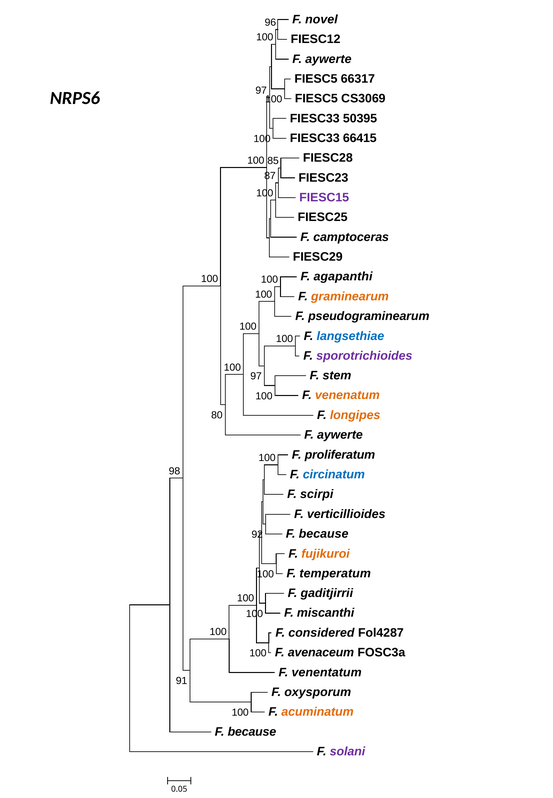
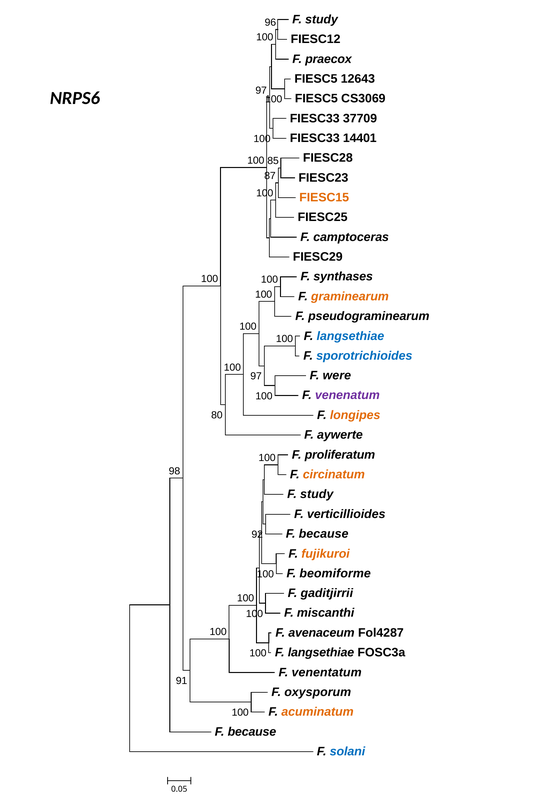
novel at (321, 19): novel -> study
aywerte at (328, 59): aywerte -> praecox
66317: 66317 -> 12643
50395: 50395 -> 37709
66415: 66415 -> 14401
FIESC15 colour: purple -> orange
agapanthi: agapanthi -> synthases
sporotrichioides colour: purple -> blue
stem: stem -> were
venenatum colour: orange -> purple
circinatum colour: blue -> orange
scirpi at (317, 495): scirpi -> study
temperatum: temperatum -> beomiforme
considered: considered -> avenaceum
avenaceum at (321, 653): avenaceum -> langsethiae
solani colour: purple -> blue
